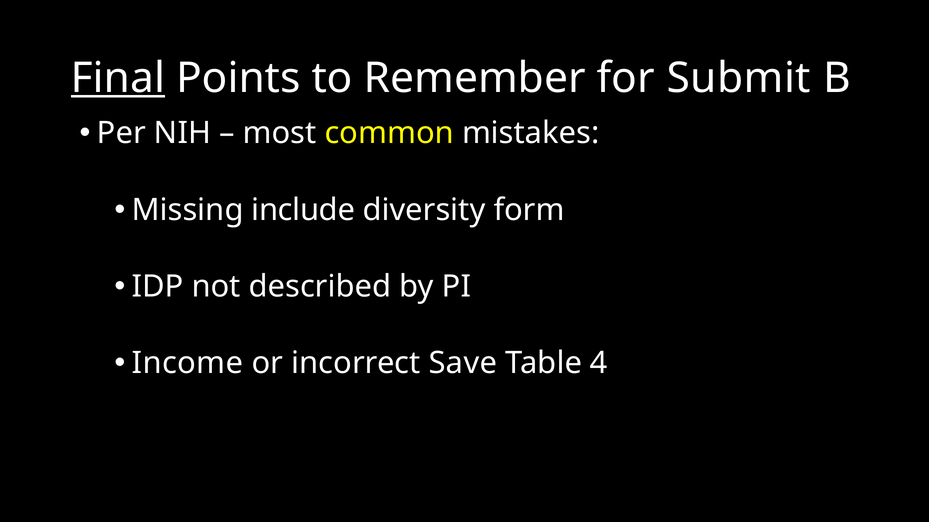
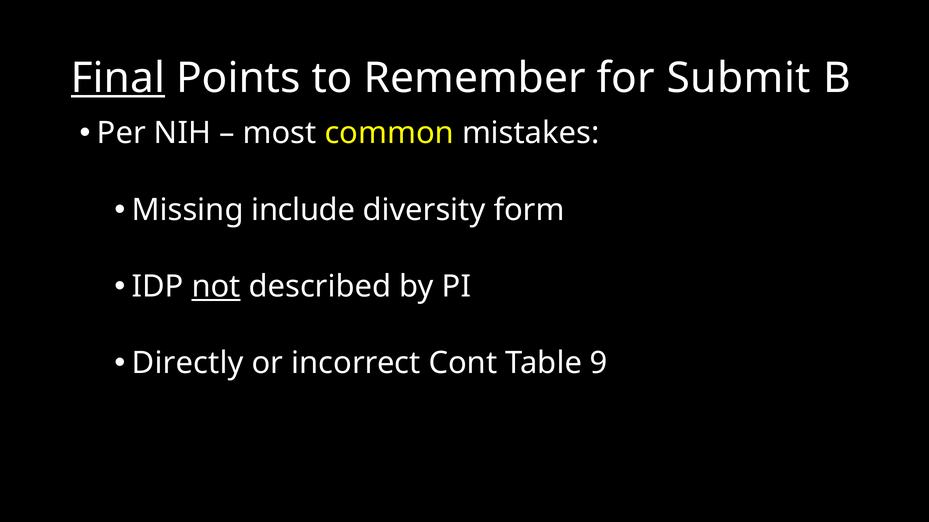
not underline: none -> present
Income: Income -> Directly
Save: Save -> Cont
4: 4 -> 9
